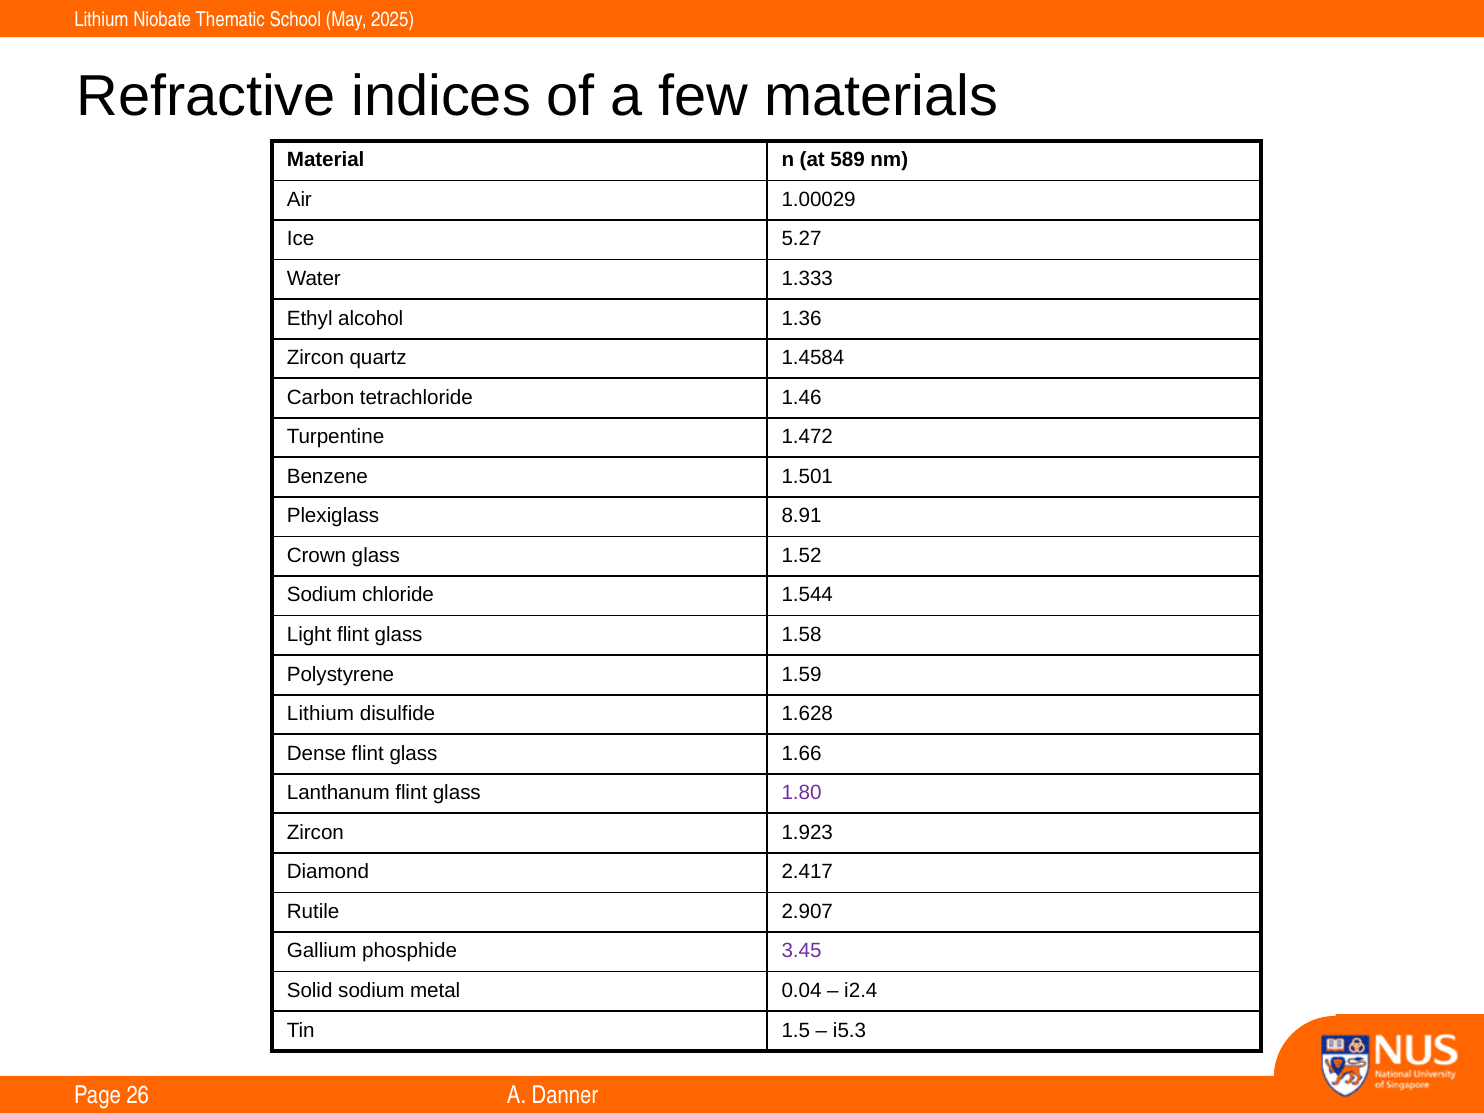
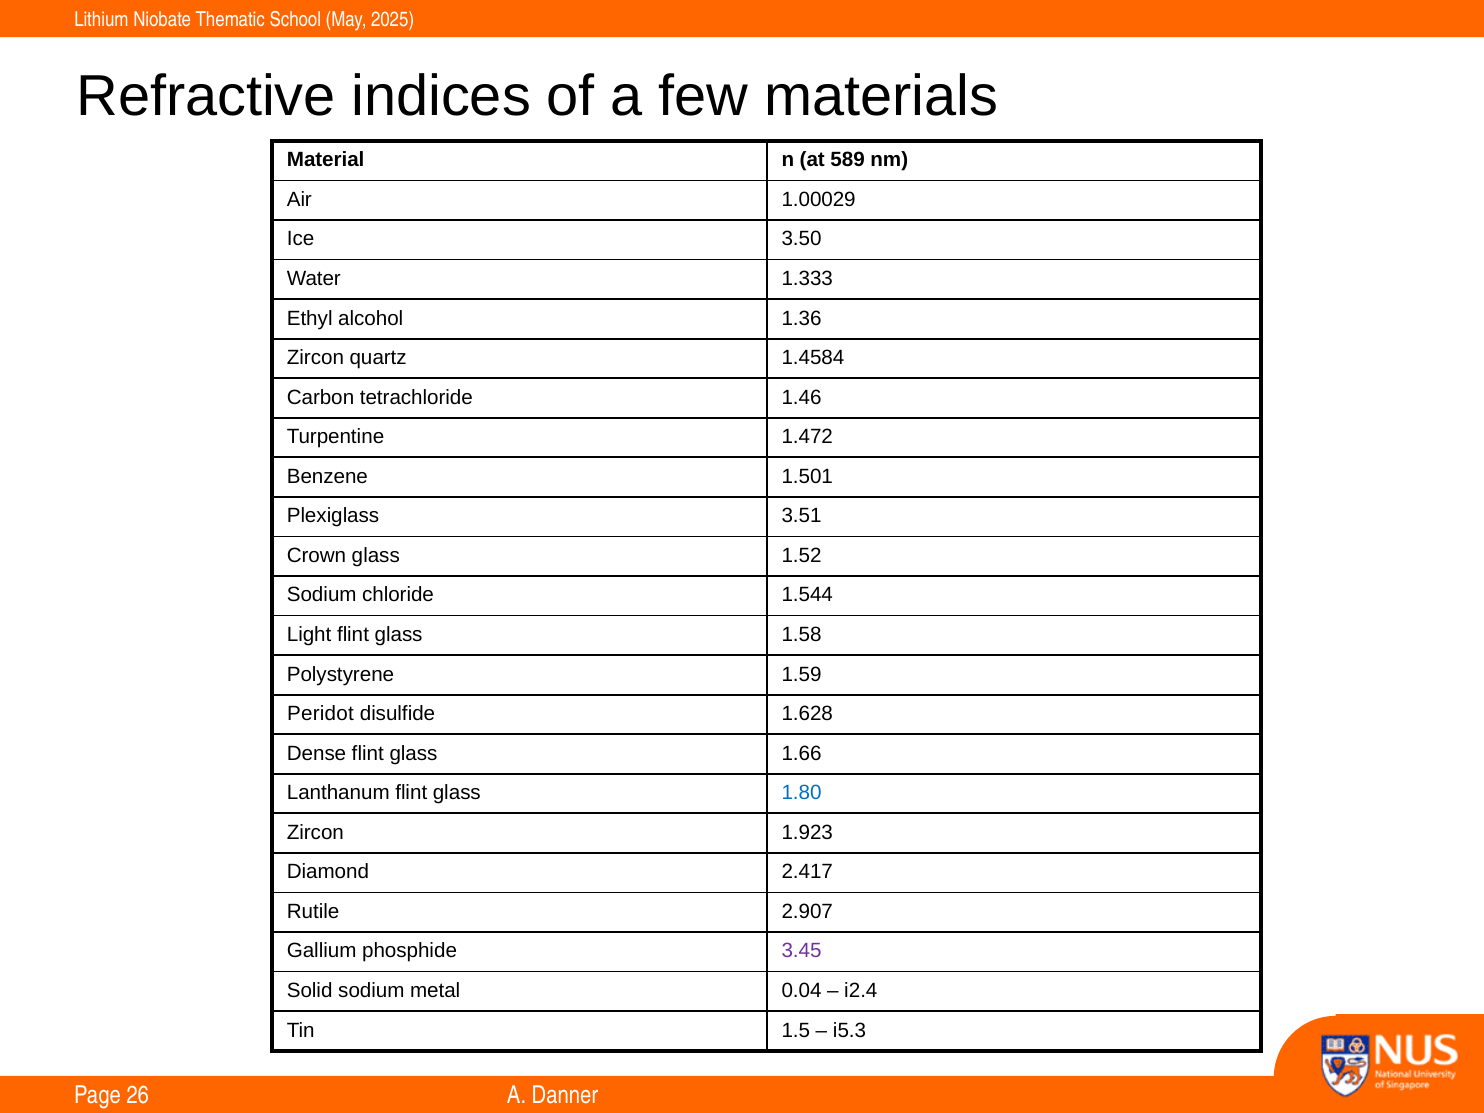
5.27: 5.27 -> 3.50
8.91: 8.91 -> 3.51
Lithium at (321, 714): Lithium -> Peridot
1.80 colour: purple -> blue
